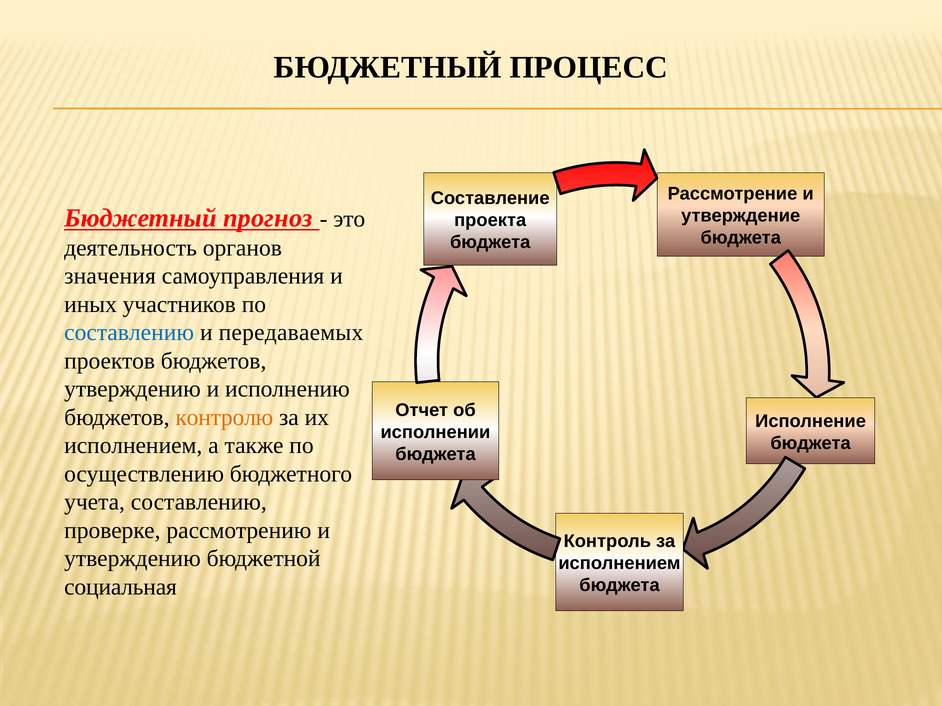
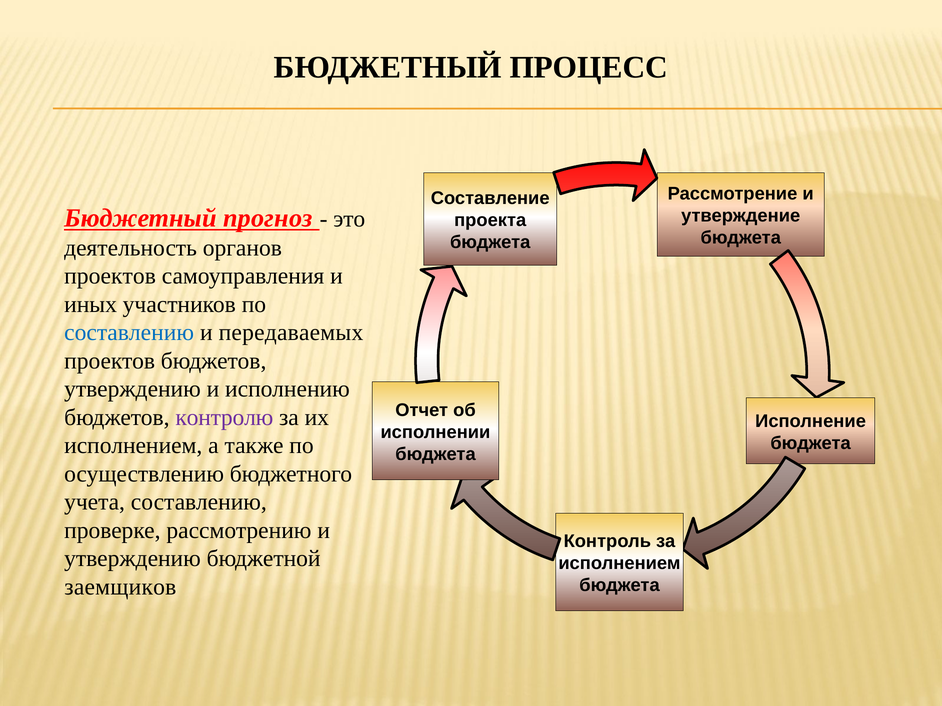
значения at (110, 276): значения -> проектов
контролю colour: orange -> purple
социальная: социальная -> заемщиков
